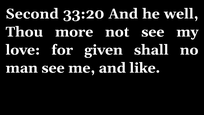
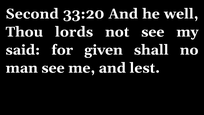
more: more -> lords
love: love -> said
like: like -> lest
